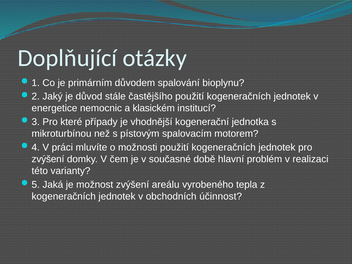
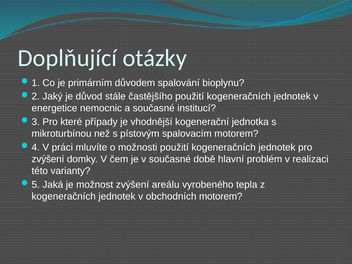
a klasickém: klasickém -> současné
obchodních účinnost: účinnost -> motorem
